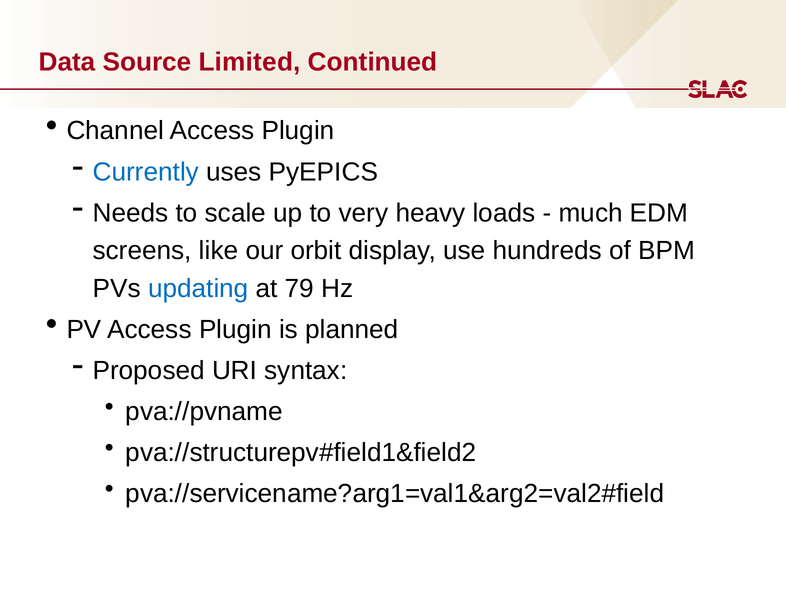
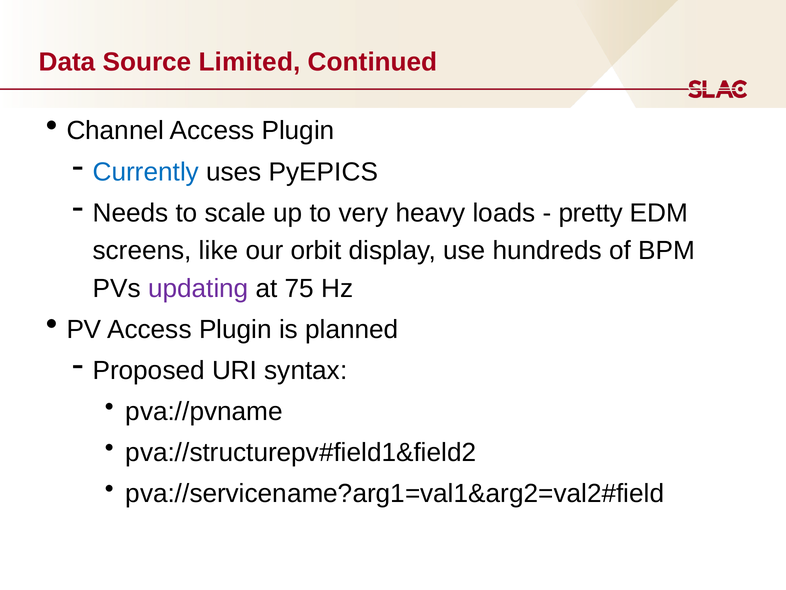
much: much -> pretty
updating colour: blue -> purple
79: 79 -> 75
